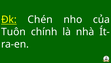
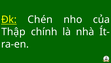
Tuôn: Tuôn -> Thập
